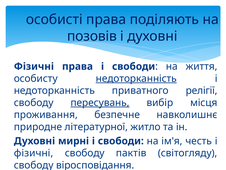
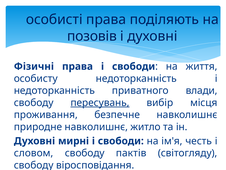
недоторканність at (136, 78) underline: present -> none
релігії: релігії -> влади
природне літературної: літературної -> навколишнє
фізичні at (34, 153): фізичні -> словом
